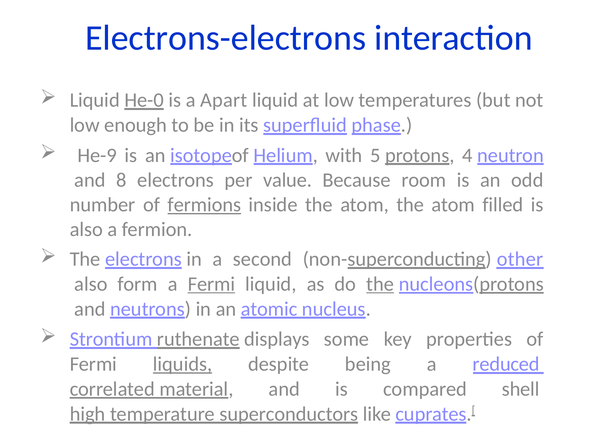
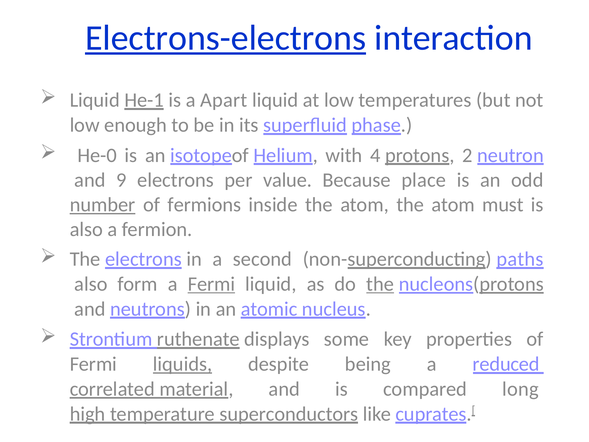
Electrons-electrons underline: none -> present
He-0: He-0 -> He-1
He-9: He-9 -> He-0
5: 5 -> 4
4: 4 -> 2
8: 8 -> 9
room: room -> place
number underline: none -> present
fermions underline: present -> none
filled: filled -> must
other: other -> paths
shell: shell -> long
